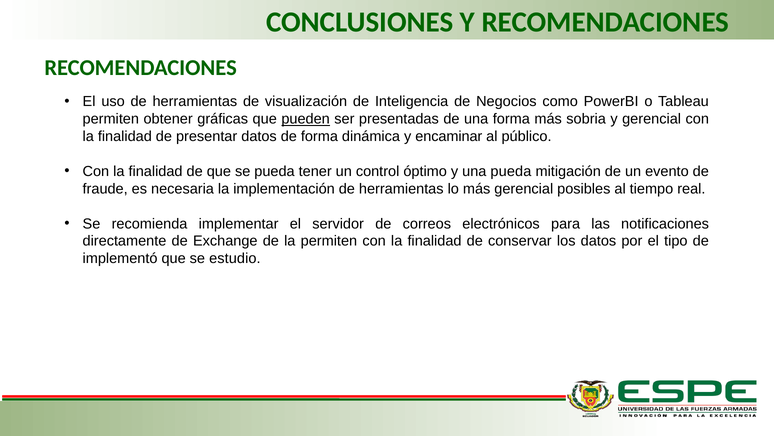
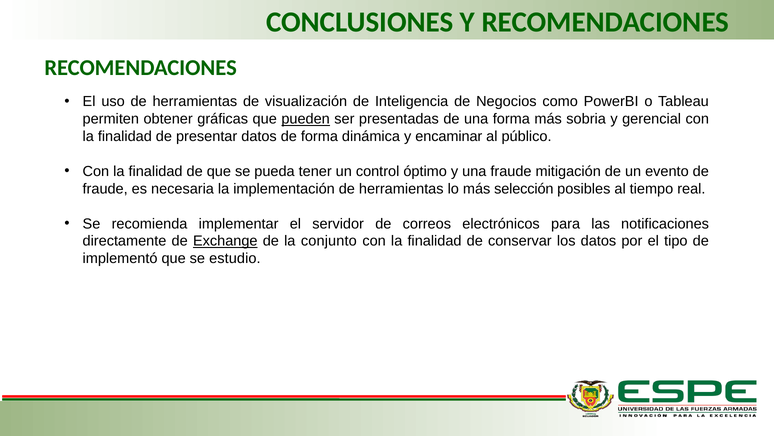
una pueda: pueda -> fraude
más gerencial: gerencial -> selección
Exchange underline: none -> present
la permiten: permiten -> conjunto
